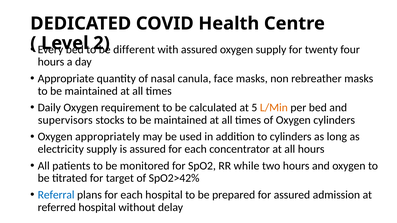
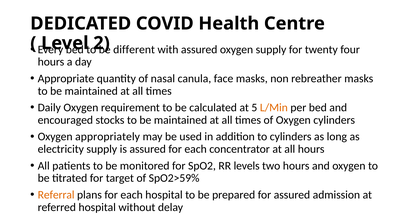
supervisors: supervisors -> encouraged
while: while -> levels
SpO2>42%: SpO2>42% -> SpO2>59%
Referral colour: blue -> orange
